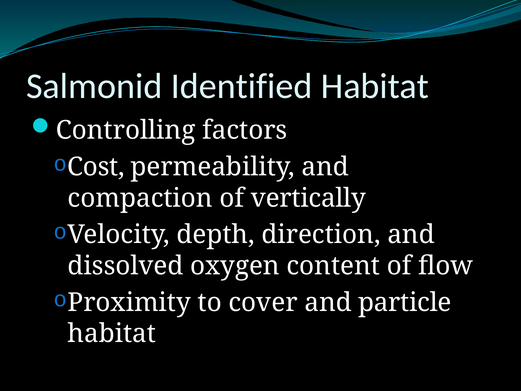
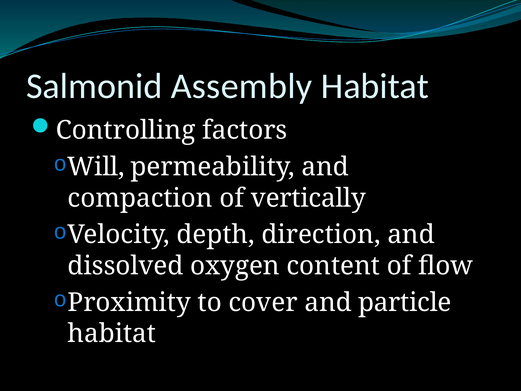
Identified: Identified -> Assembly
Cost: Cost -> Will
